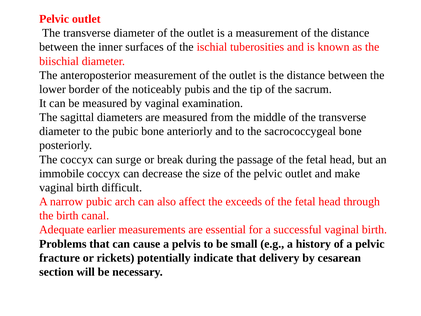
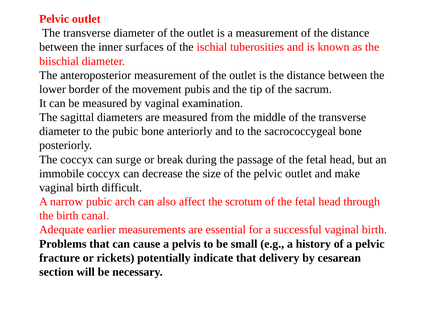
noticeably: noticeably -> movement
exceeds: exceeds -> scrotum
